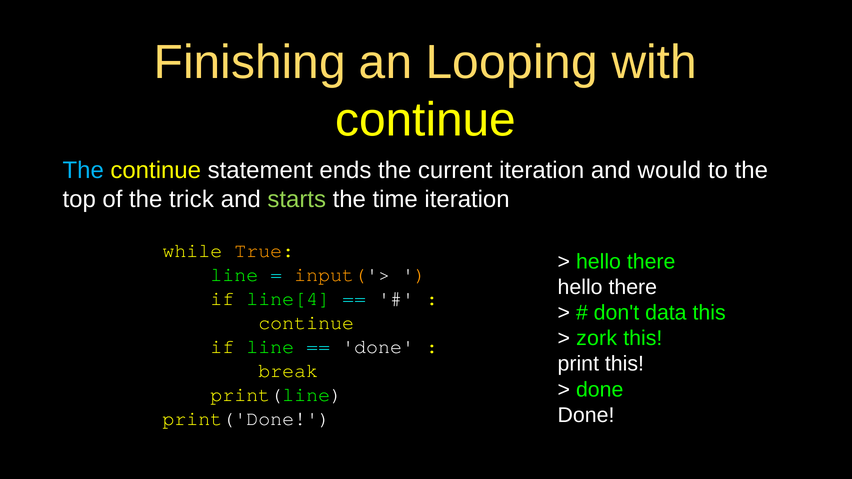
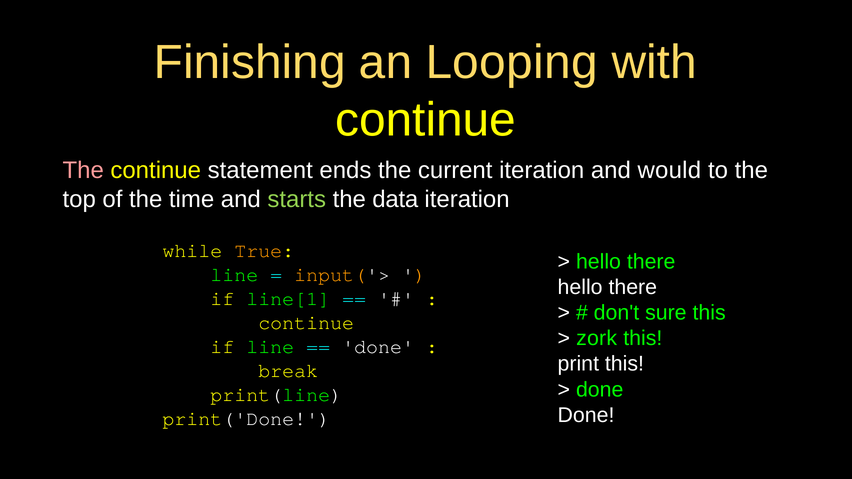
The at (83, 170) colour: light blue -> pink
trick: trick -> time
time: time -> data
line[4: line[4 -> line[1
data: data -> sure
